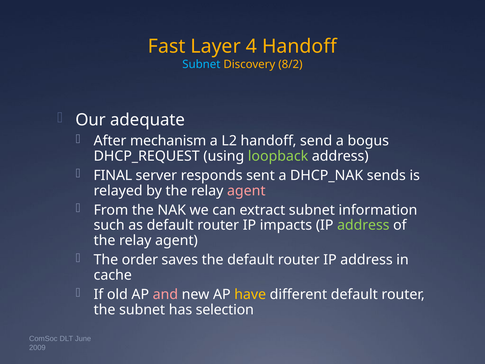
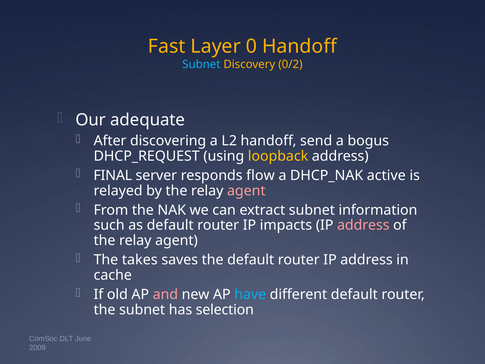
4: 4 -> 0
8/2: 8/2 -> 0/2
mechanism: mechanism -> discovering
loopback colour: light green -> yellow
sent: sent -> flow
sends: sends -> active
address at (363, 225) colour: light green -> pink
order: order -> takes
have colour: yellow -> light blue
